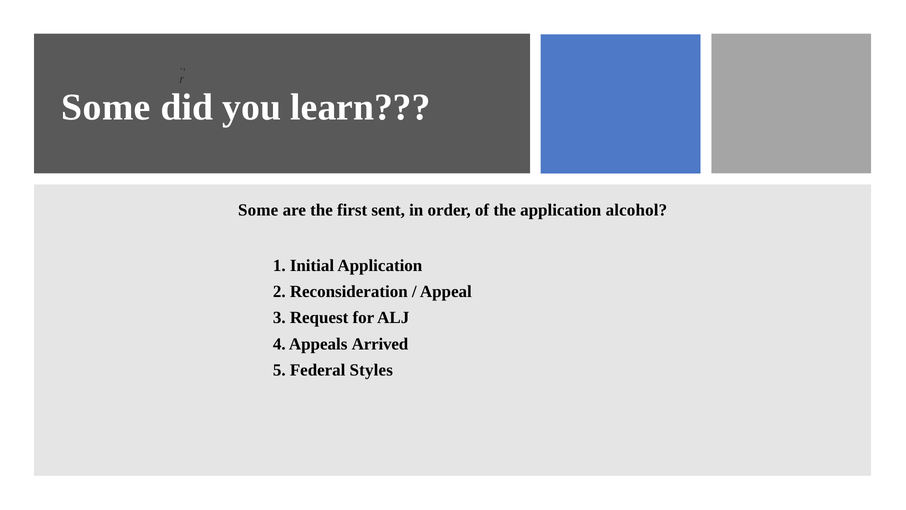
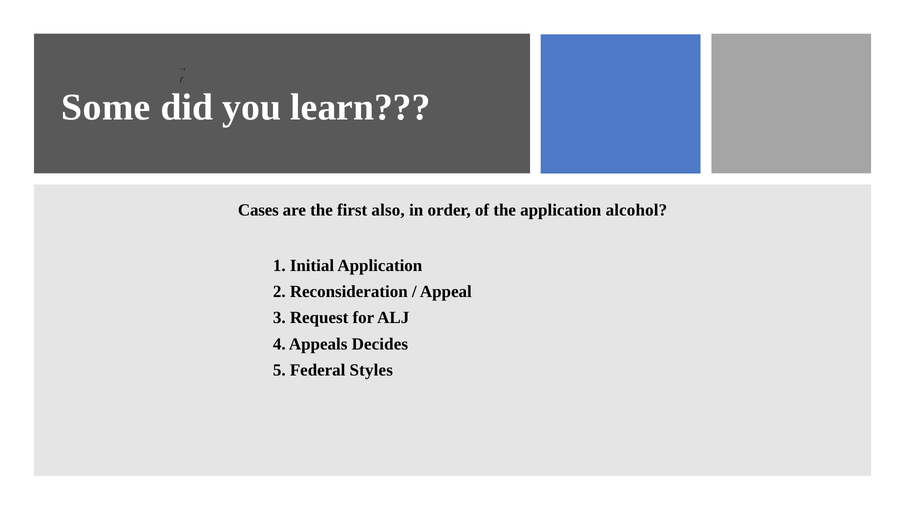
Some at (258, 210): Some -> Cases
sent: sent -> also
Arrived: Arrived -> Decides
